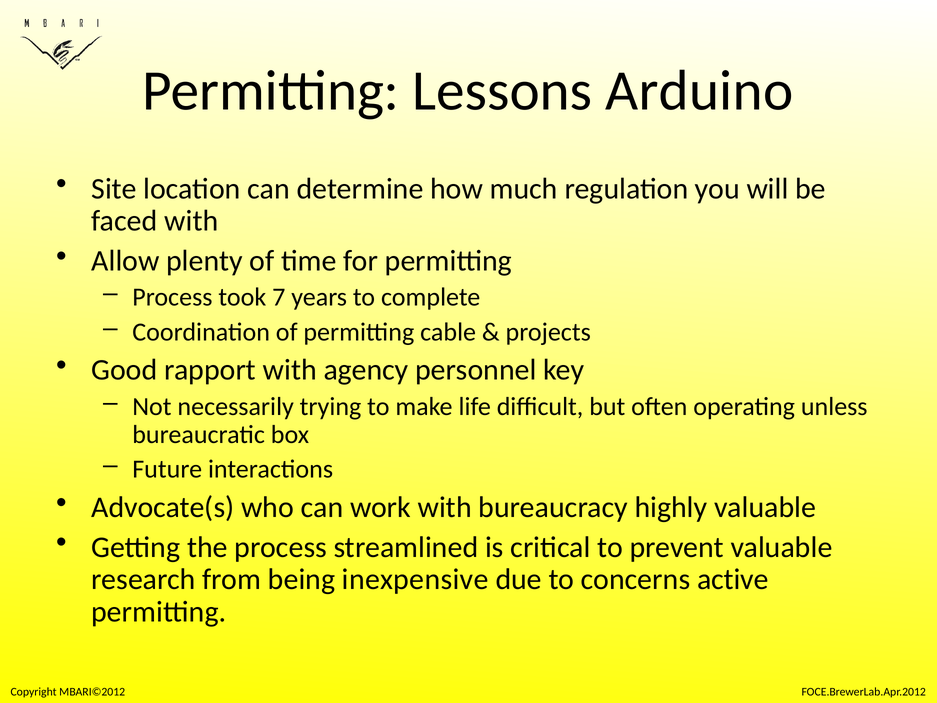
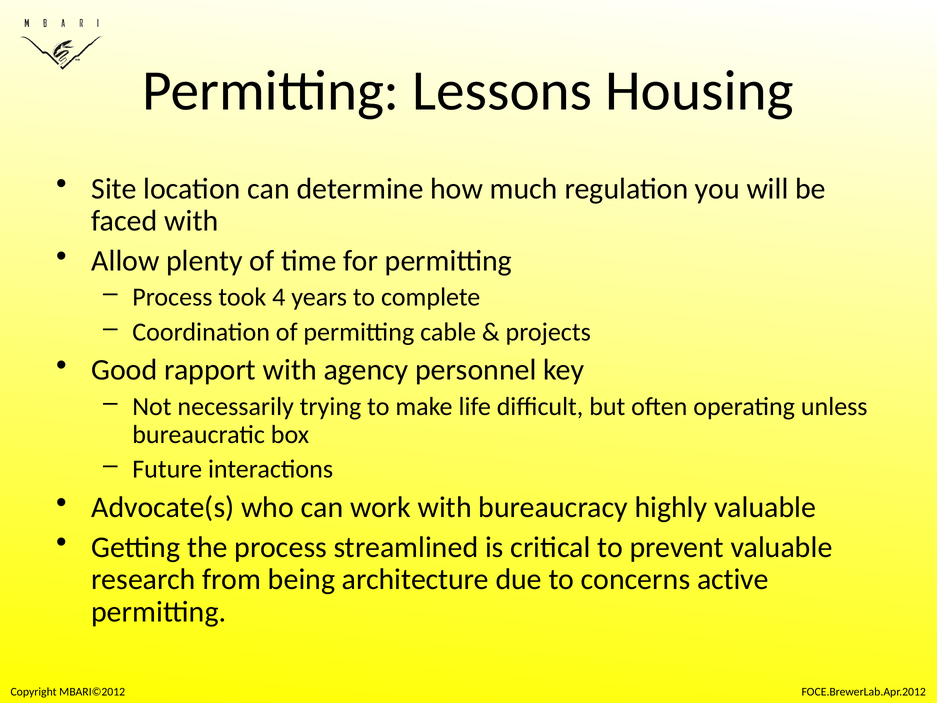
Arduino: Arduino -> Housing
7: 7 -> 4
inexpensive: inexpensive -> architecture
